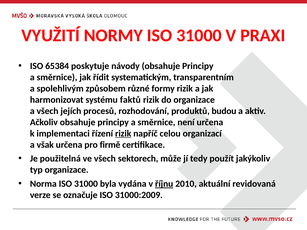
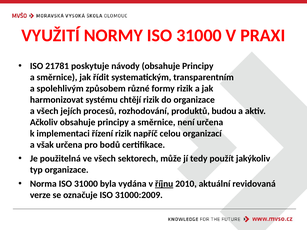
65384: 65384 -> 21781
faktů: faktů -> chtějí
rizik at (123, 134) underline: present -> none
firmě: firmě -> bodů
